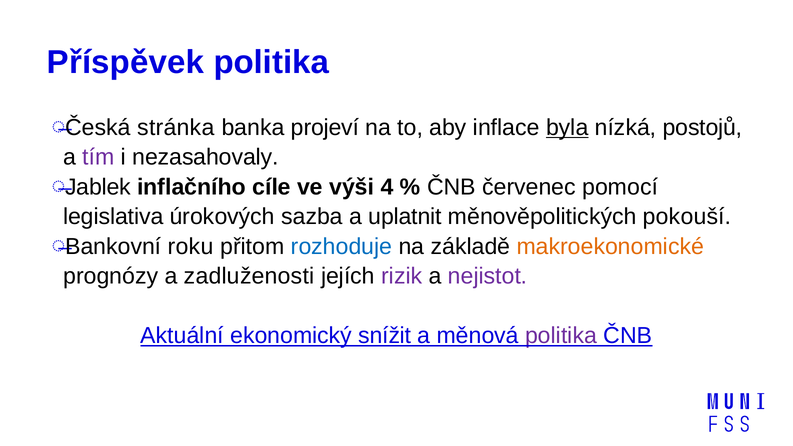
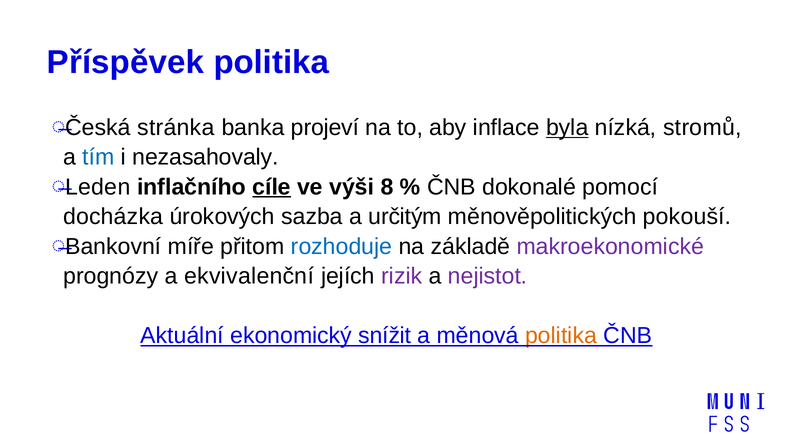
postojů: postojů -> stromů
tím colour: purple -> blue
Jablek: Jablek -> Leden
cíle underline: none -> present
4: 4 -> 8
červenec: červenec -> dokonalé
legislativa: legislativa -> docházka
uplatnit: uplatnit -> určitým
roku: roku -> míře
makroekonomické colour: orange -> purple
zadluženosti: zadluženosti -> ekvivalenční
politika at (561, 336) colour: purple -> orange
